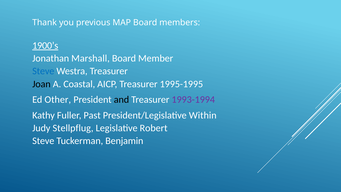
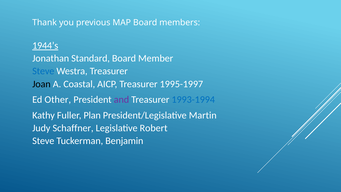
1900’s: 1900’s -> 1944’s
Marshall: Marshall -> Standard
1995-1995: 1995-1995 -> 1995-1997
and colour: black -> purple
1993-1994 colour: purple -> blue
Past: Past -> Plan
Within: Within -> Martin
Stellpflug: Stellpflug -> Schaffner
